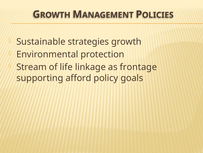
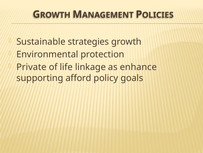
Stream: Stream -> Private
frontage: frontage -> enhance
